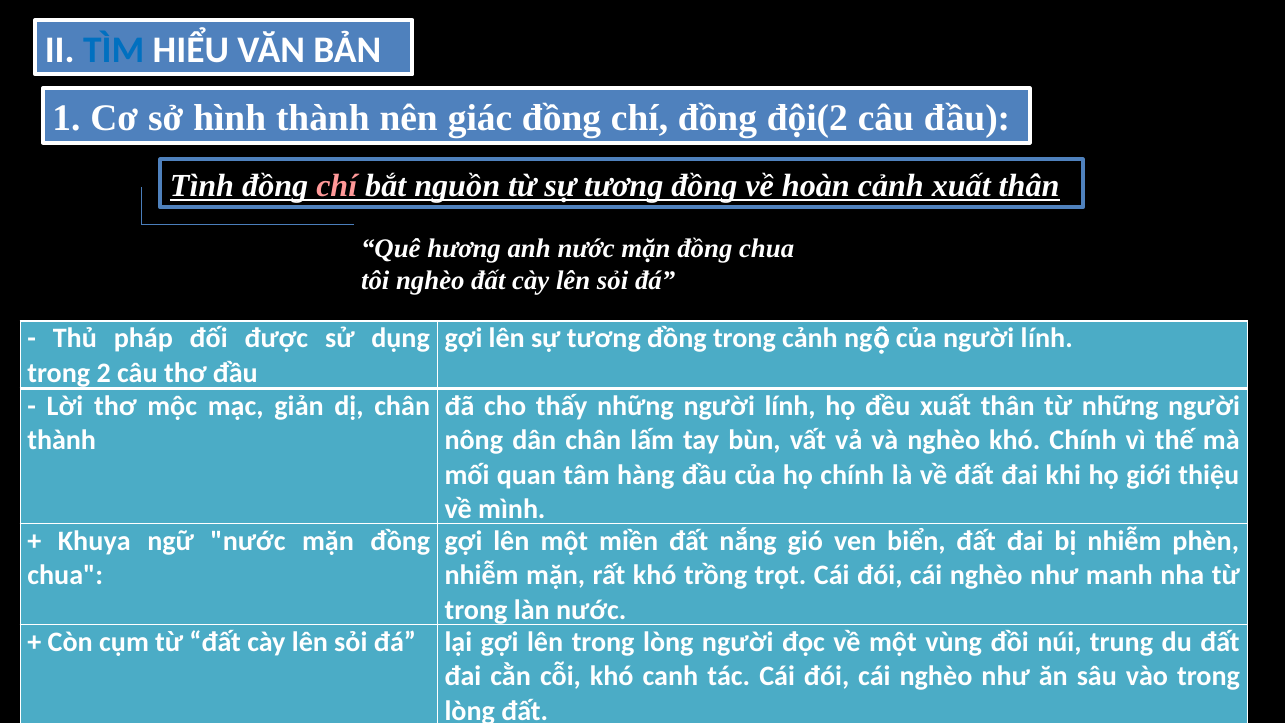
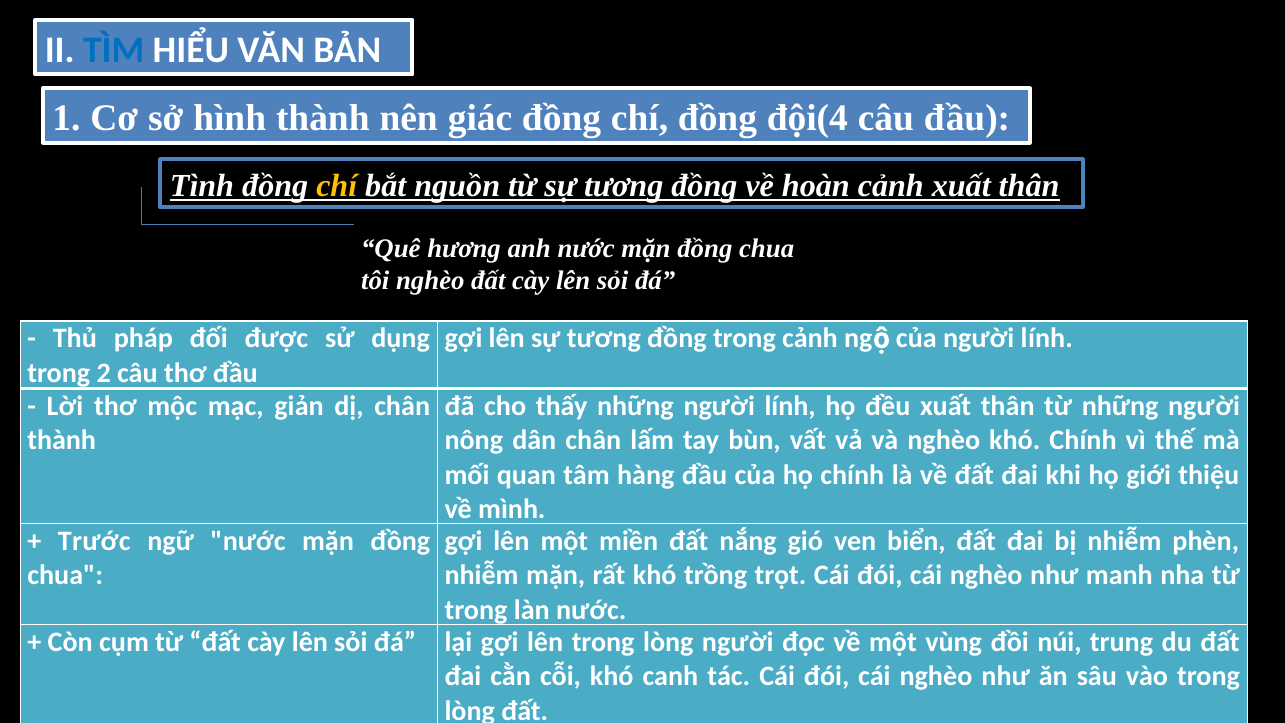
đội(2: đội(2 -> đội(4
chí at (337, 186) colour: pink -> yellow
Khuya: Khuya -> Trước
